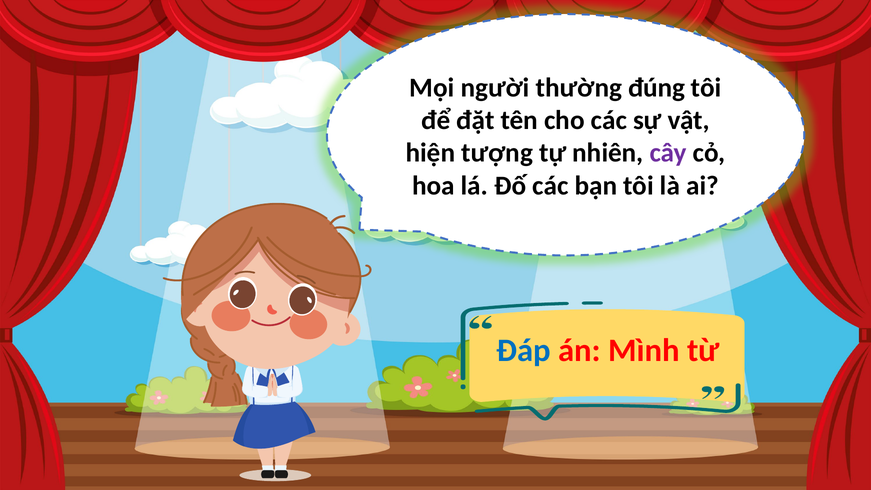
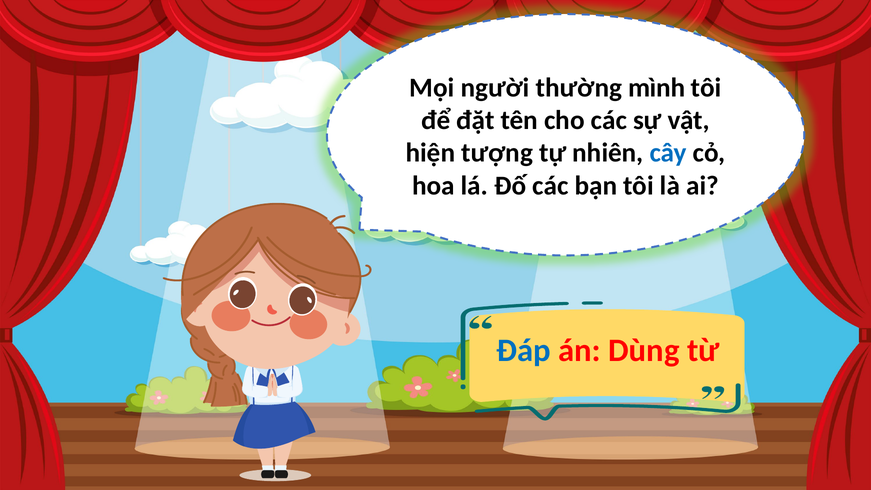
đúng: đúng -> mình
cây colour: purple -> blue
Mình: Mình -> Dùng
